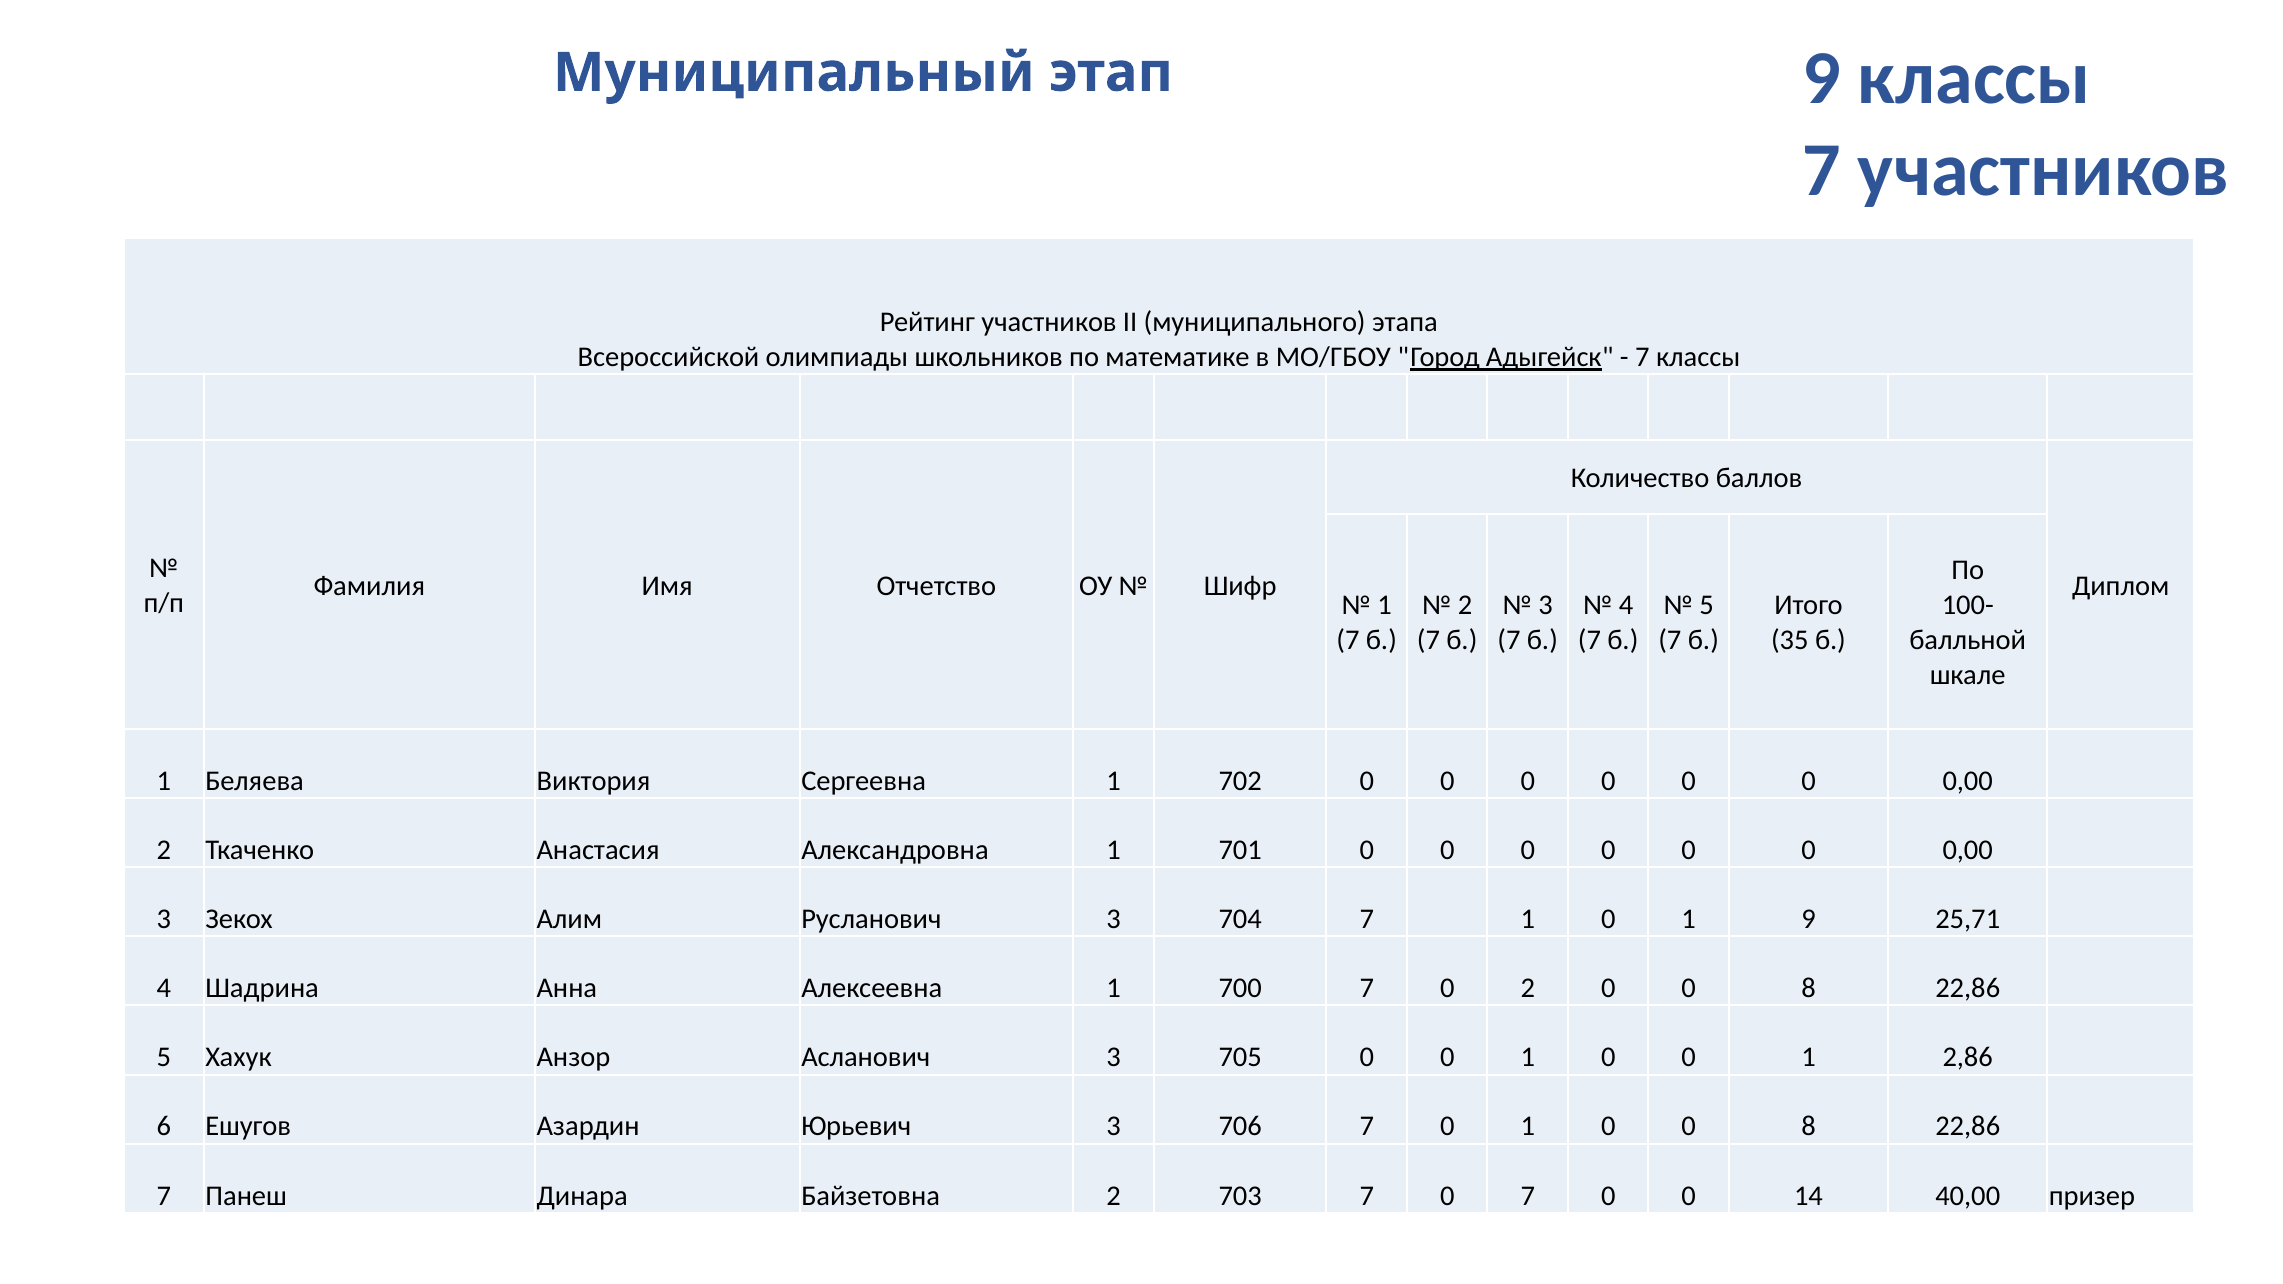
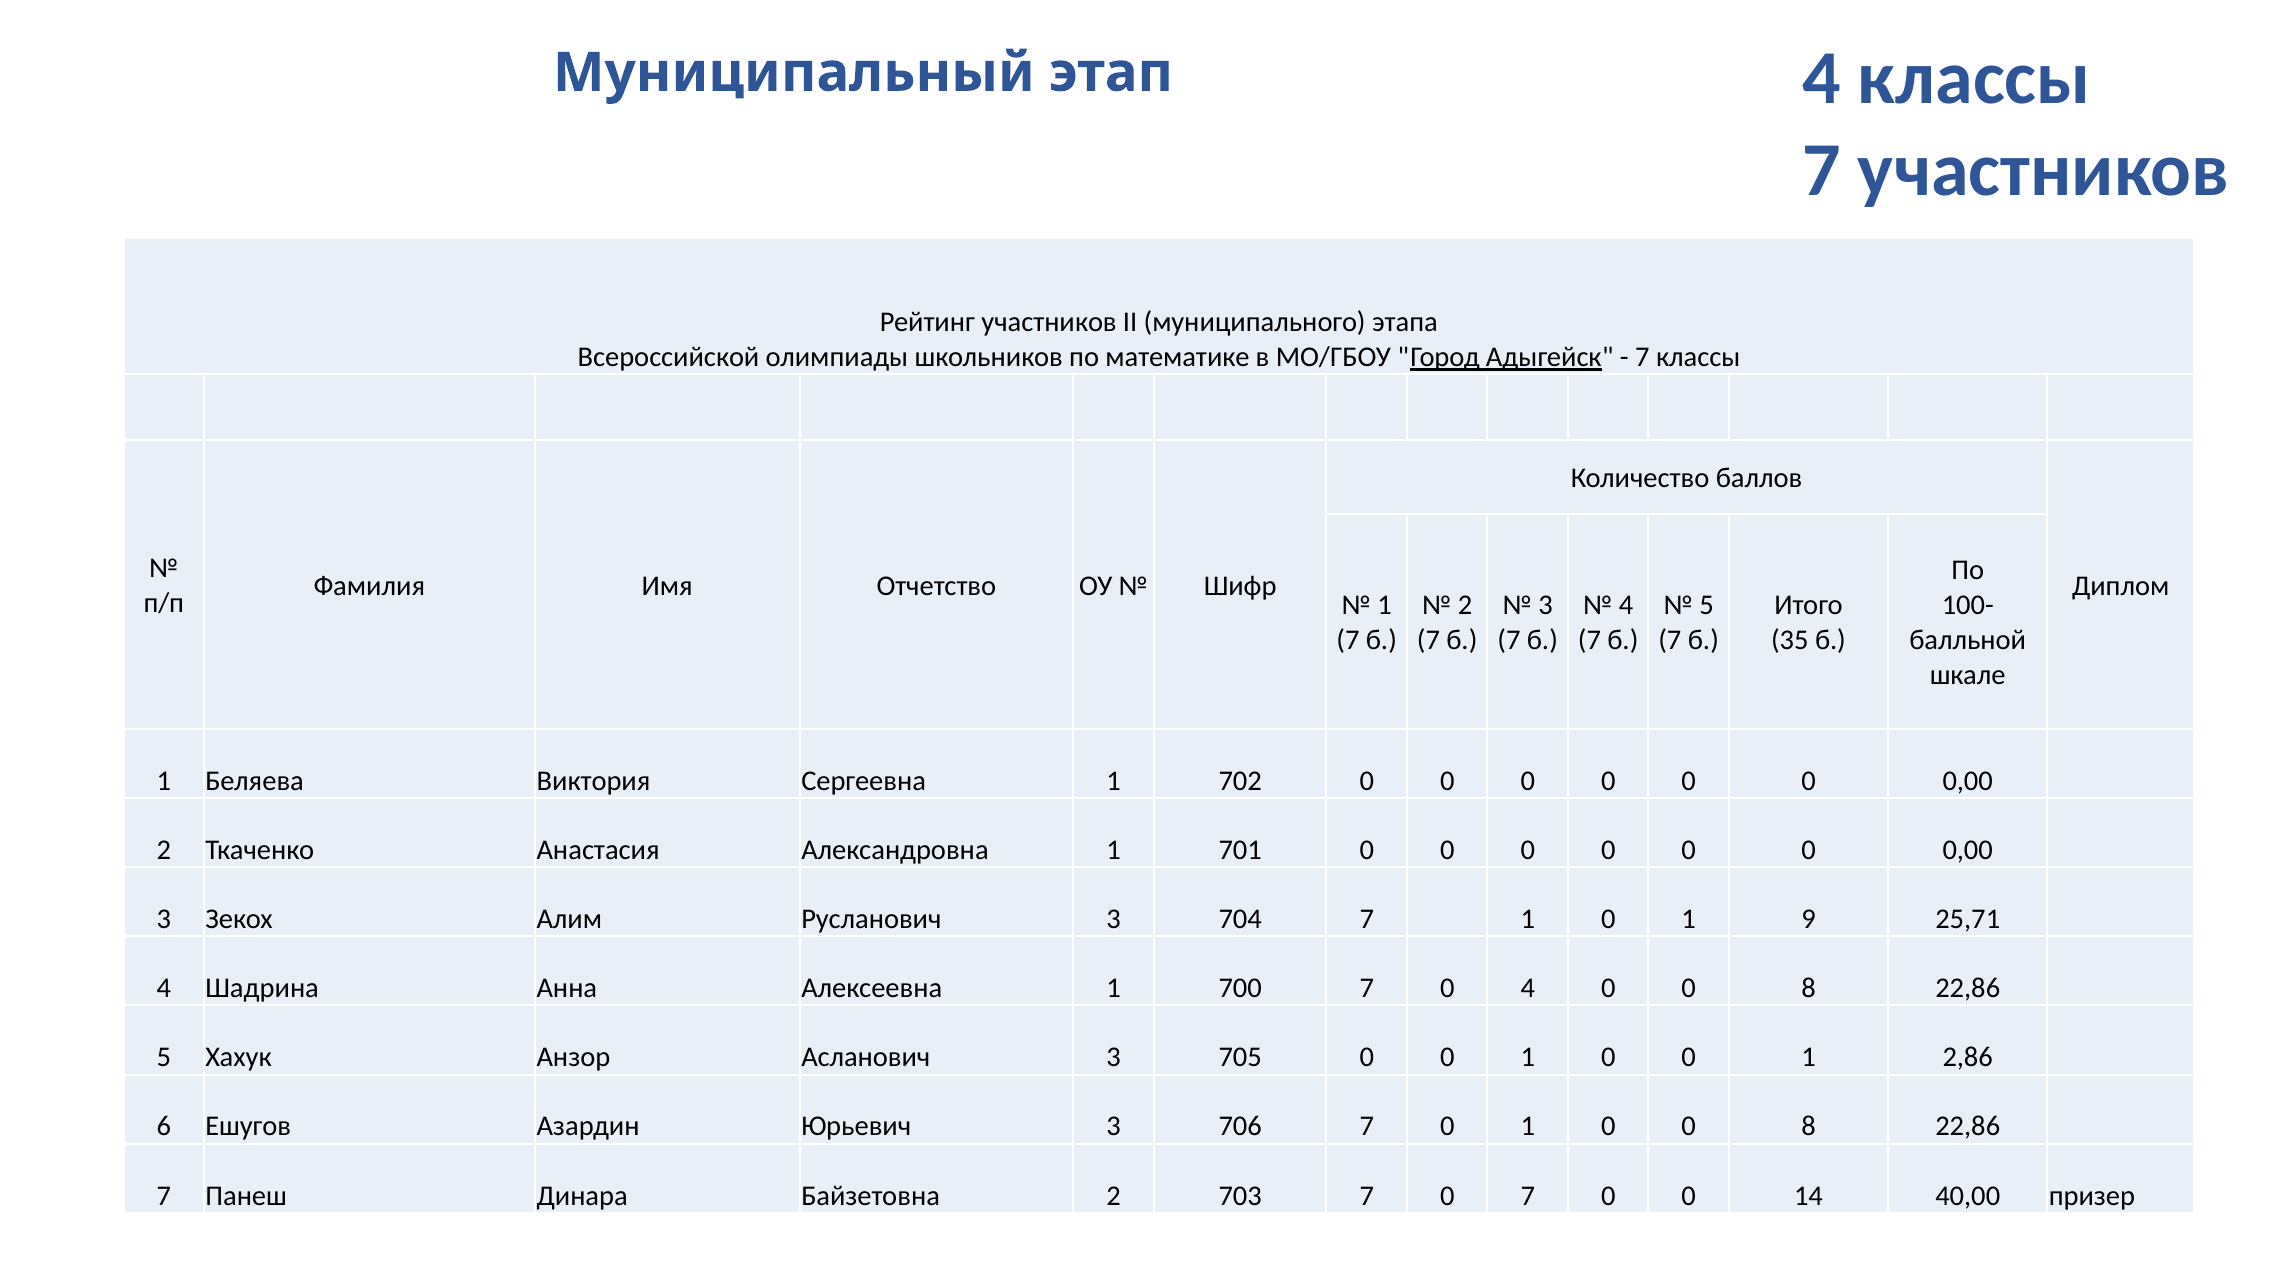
этап 9: 9 -> 4
0 2: 2 -> 4
